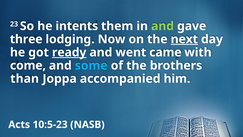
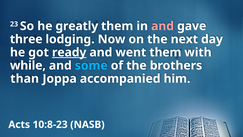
intents: intents -> greatly
and at (163, 26) colour: light green -> pink
next underline: present -> none
went came: came -> them
come: come -> while
10:5-23: 10:5-23 -> 10:8-23
